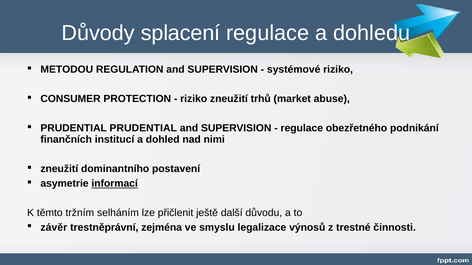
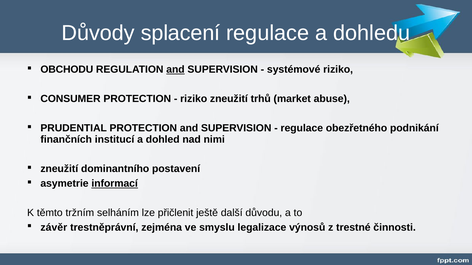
METODOU: METODOU -> OBCHODU
and at (175, 70) underline: none -> present
PRUDENTIAL PRUDENTIAL: PRUDENTIAL -> PROTECTION
